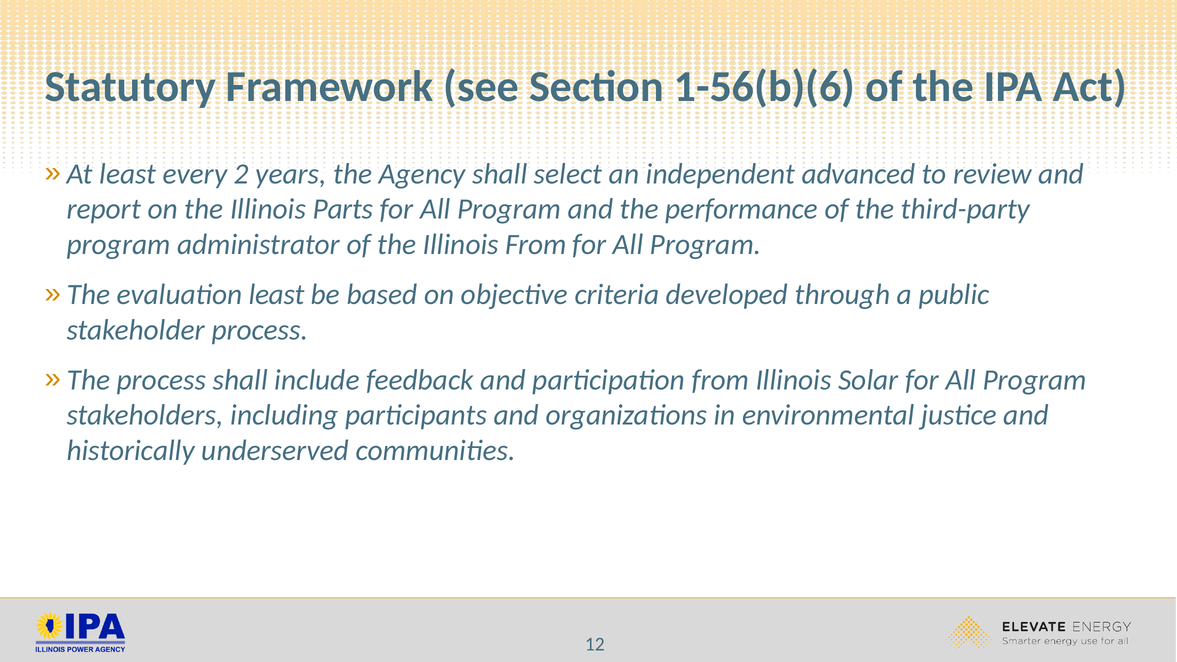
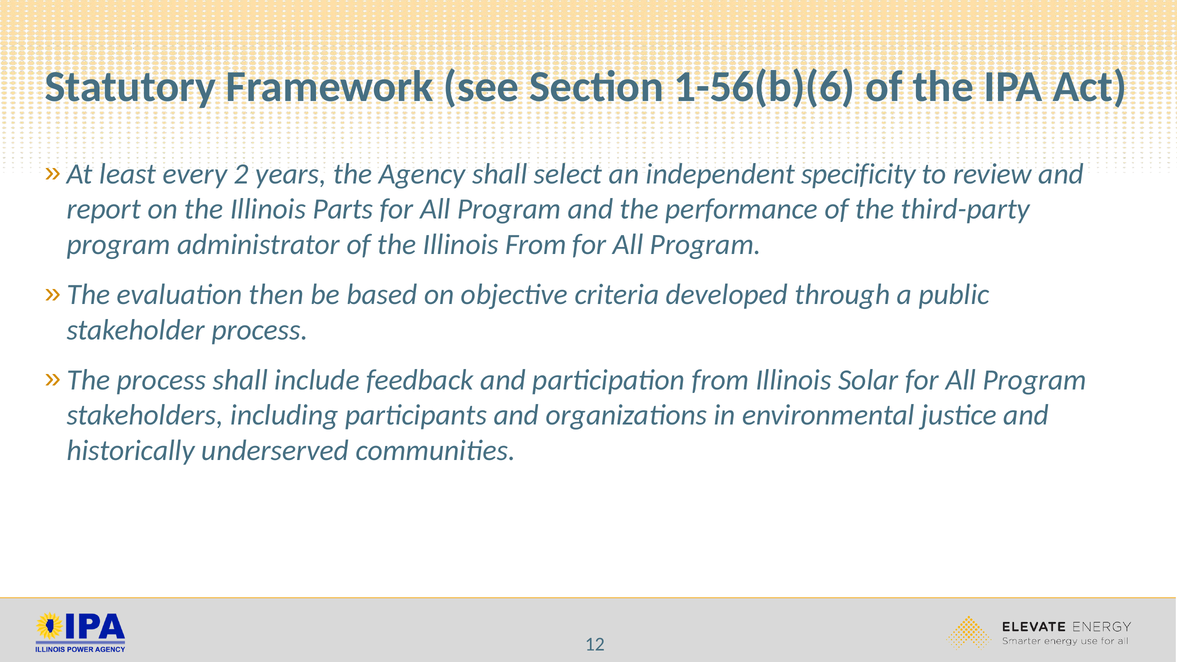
advanced: advanced -> specificity
evaluation least: least -> then
